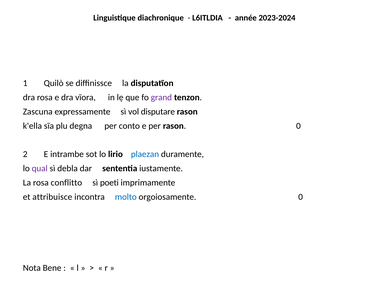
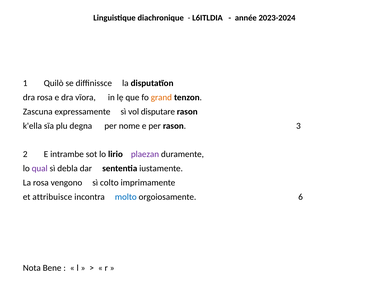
grand colour: purple -> orange
conto: conto -> nome
rason 0: 0 -> 3
plaezan colour: blue -> purple
conflitto: conflitto -> vengono
poeti: poeti -> colto
orgoiosamente 0: 0 -> 6
